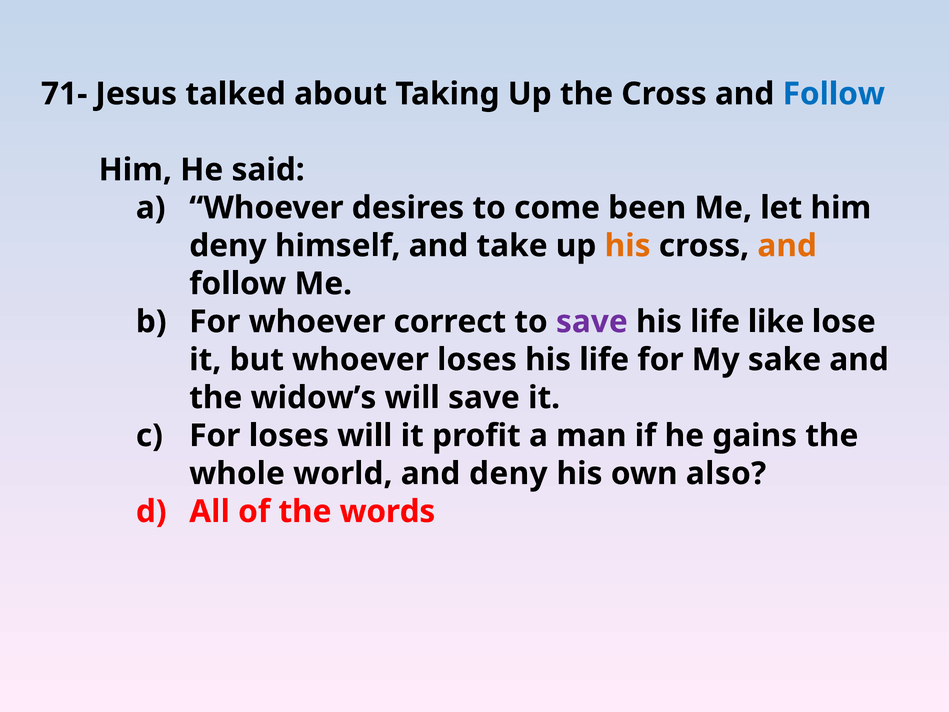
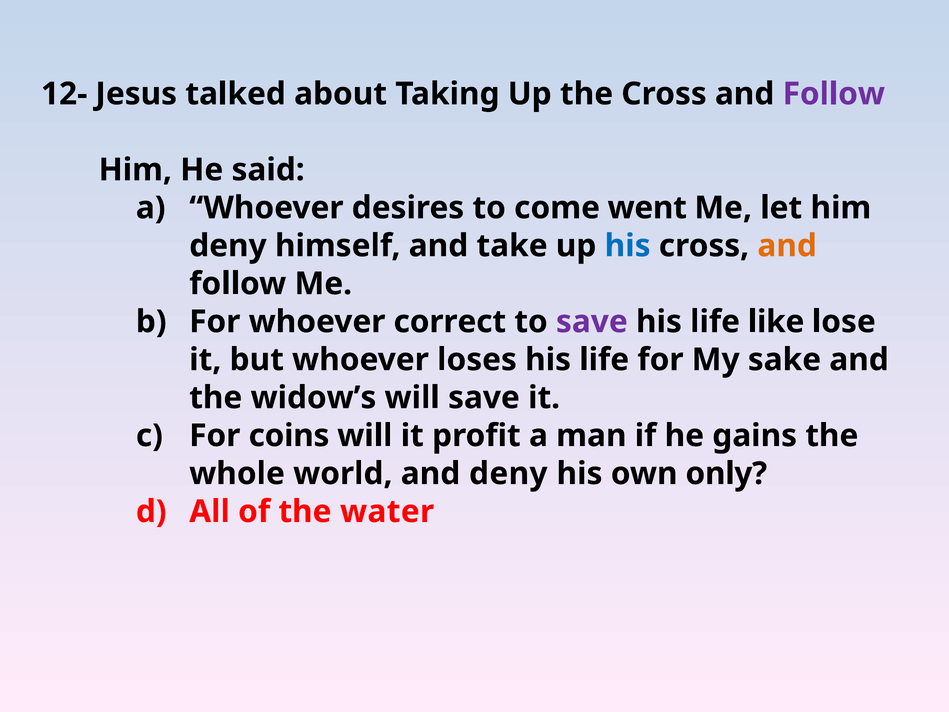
71-: 71- -> 12-
Follow at (834, 94) colour: blue -> purple
been: been -> went
his at (628, 246) colour: orange -> blue
For loses: loses -> coins
also: also -> only
words: words -> water
